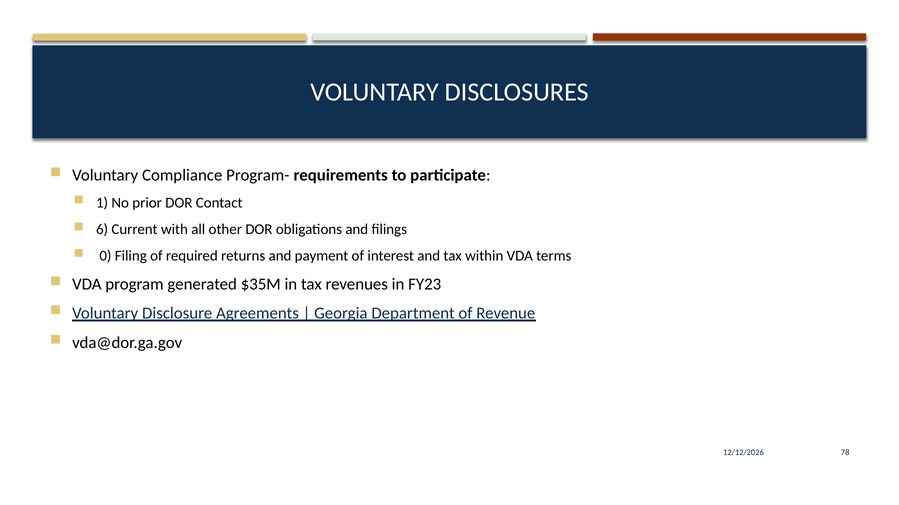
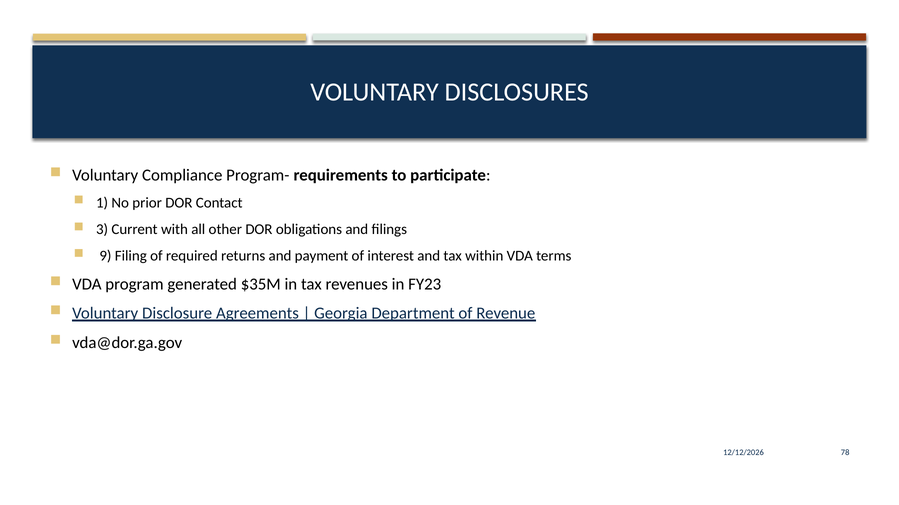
6: 6 -> 3
0: 0 -> 9
